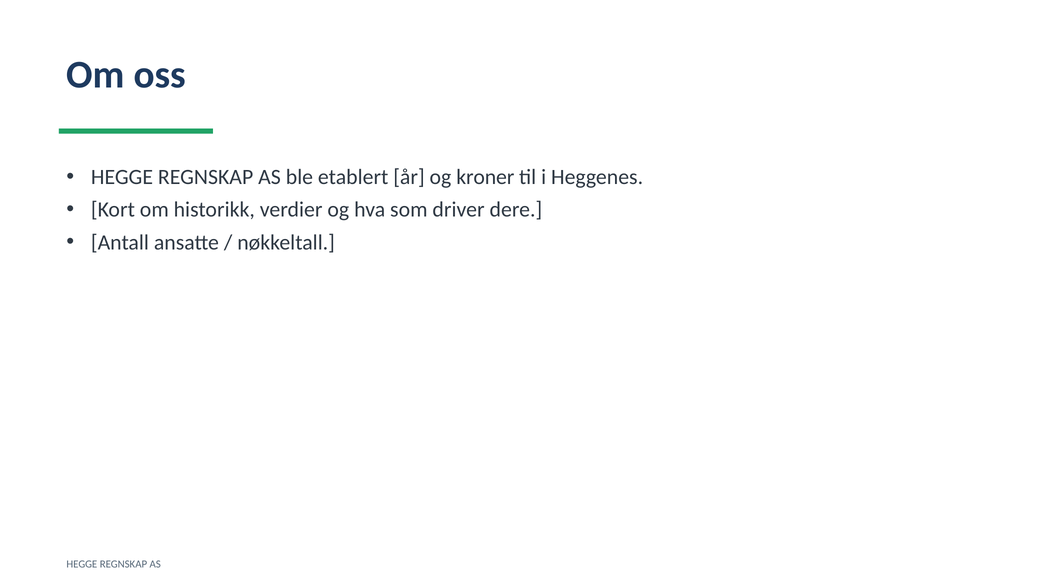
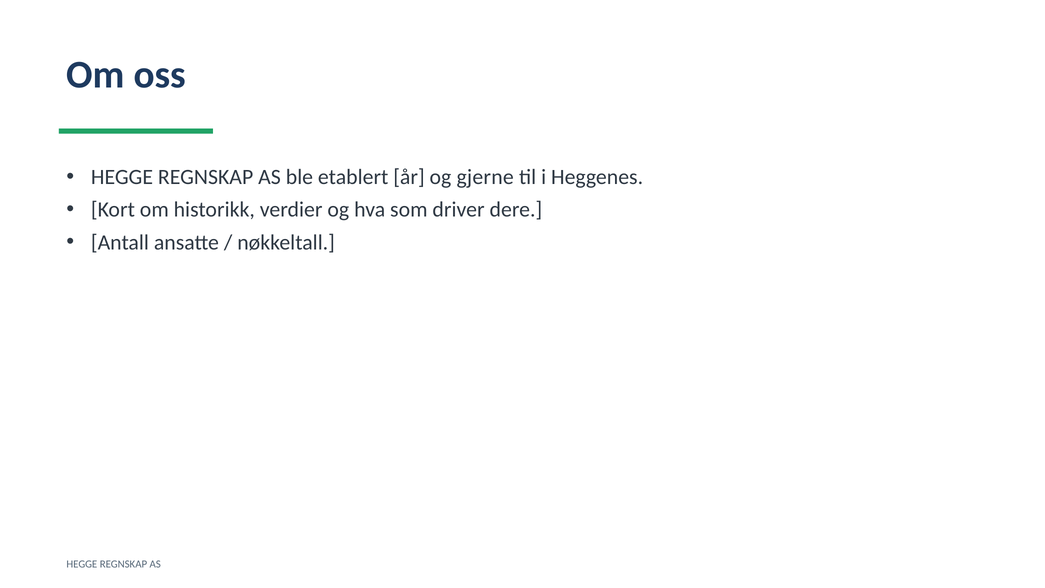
kroner: kroner -> gjerne
